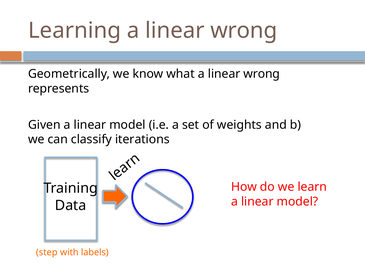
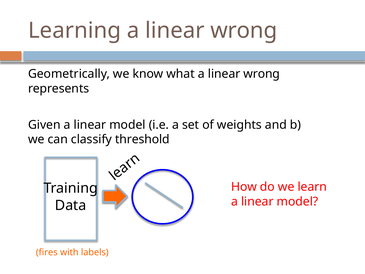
iterations: iterations -> threshold
step: step -> fires
